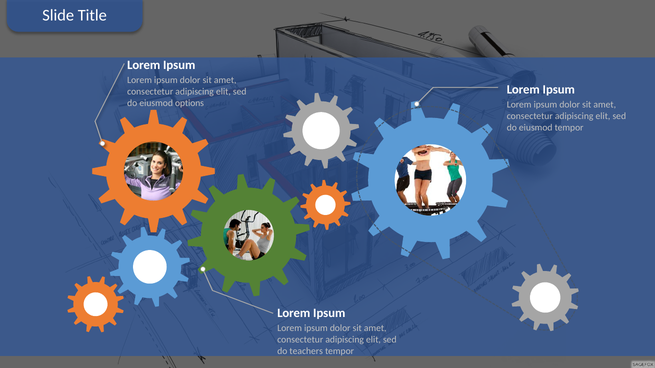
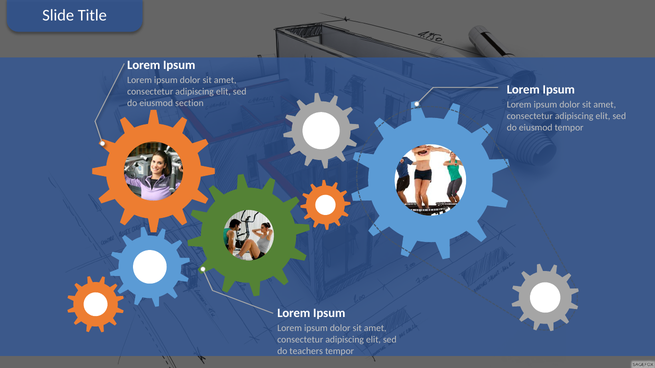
options: options -> section
